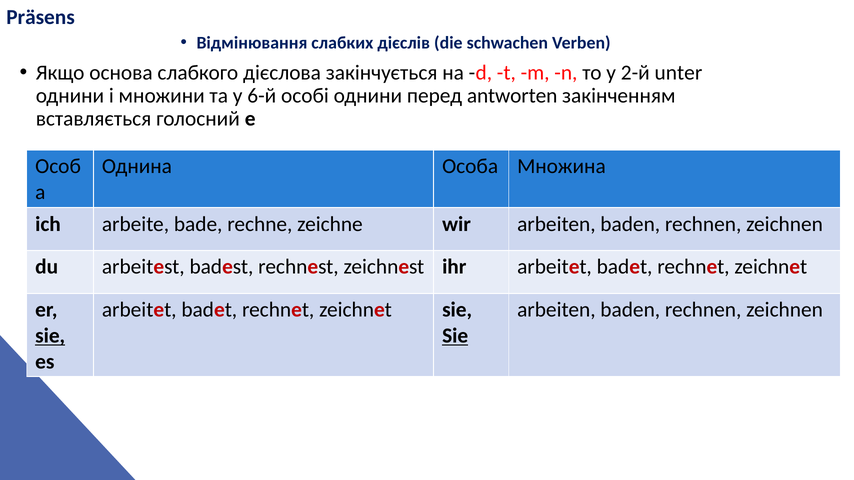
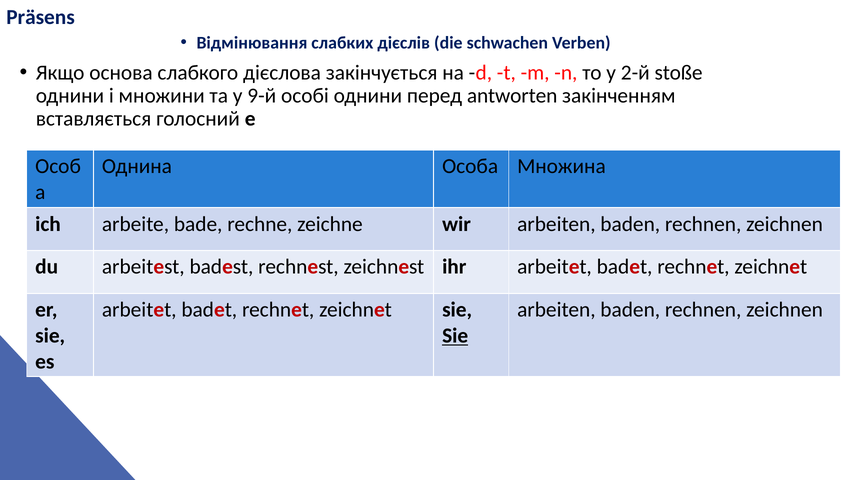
unter: unter -> stoße
6-й: 6-й -> 9-й
sie at (50, 336) underline: present -> none
